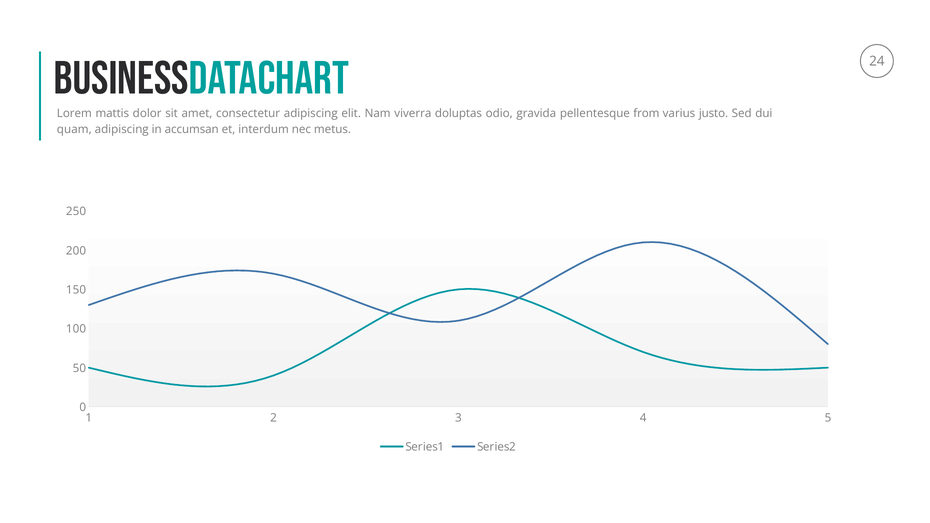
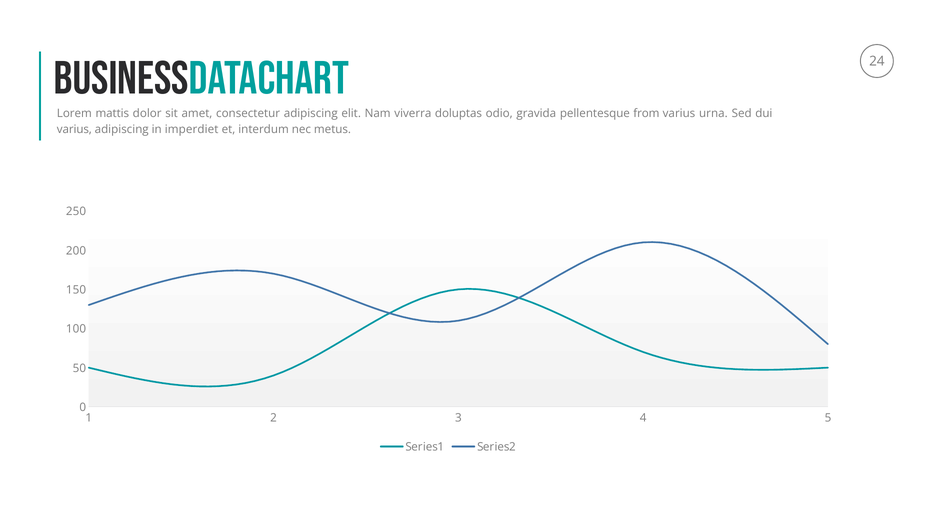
justo: justo -> urna
quam at (74, 129): quam -> varius
accumsan: accumsan -> imperdiet
